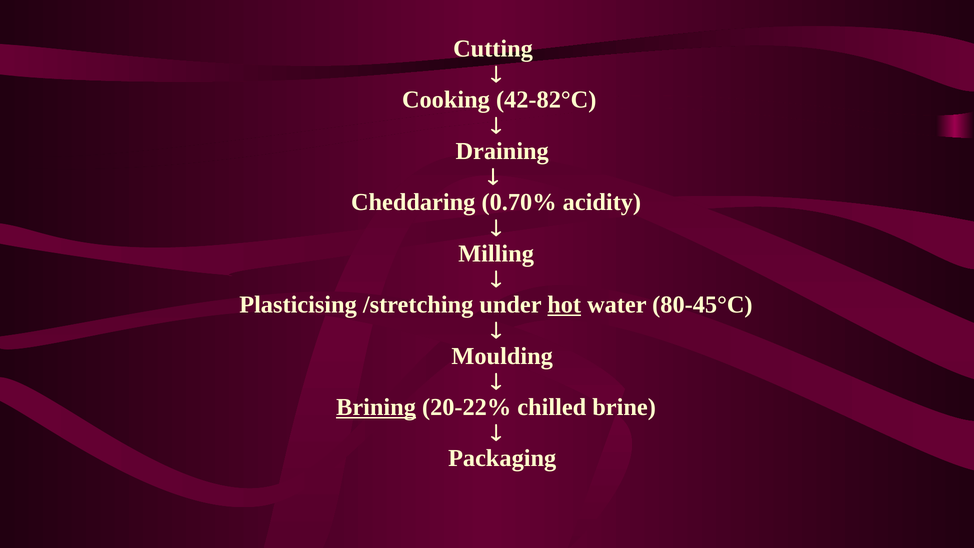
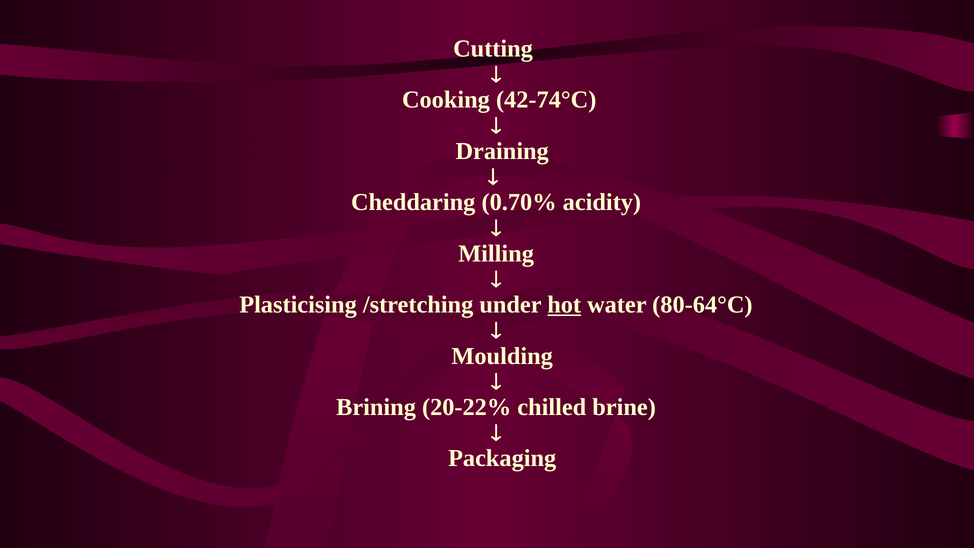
42-82°C: 42-82°C -> 42-74°C
80-45°C: 80-45°C -> 80-64°C
Brining underline: present -> none
